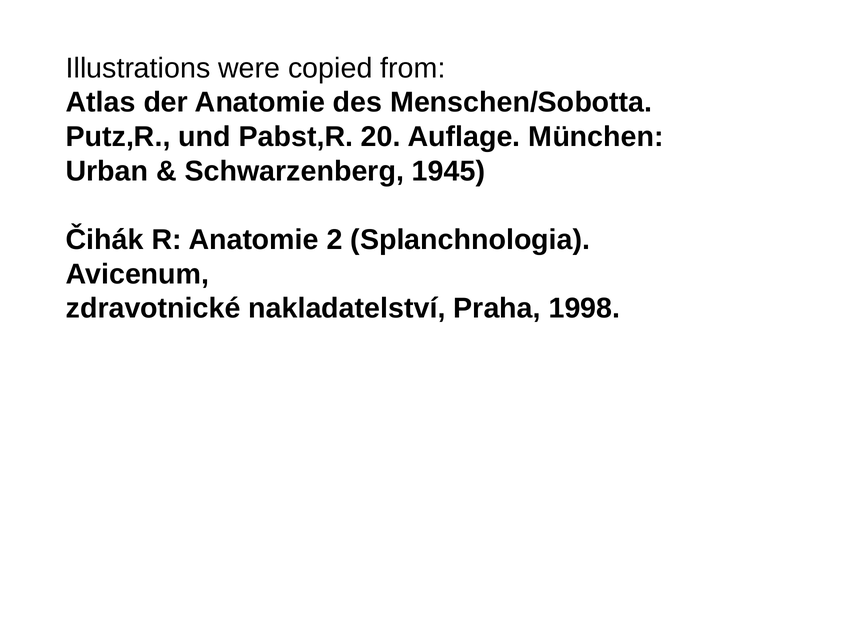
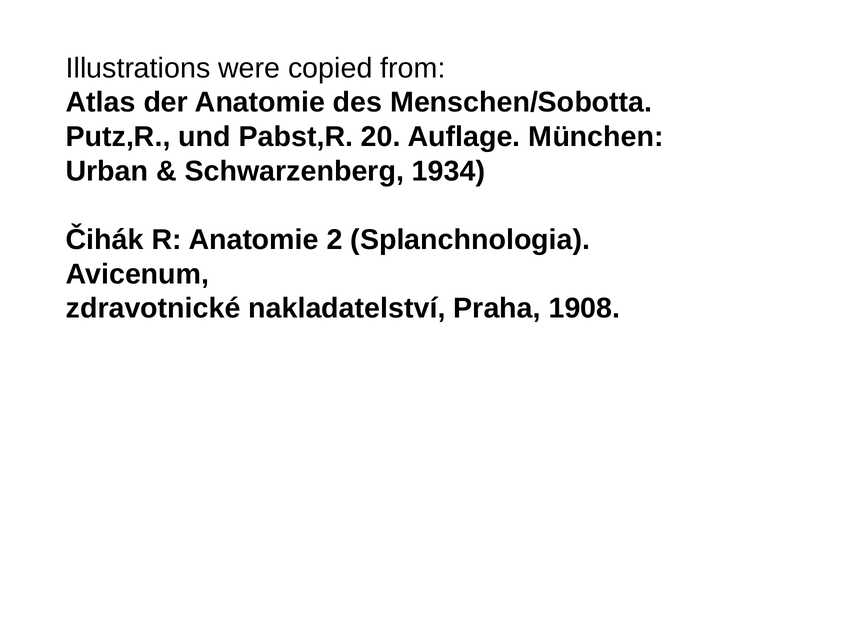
1945: 1945 -> 1934
1998: 1998 -> 1908
